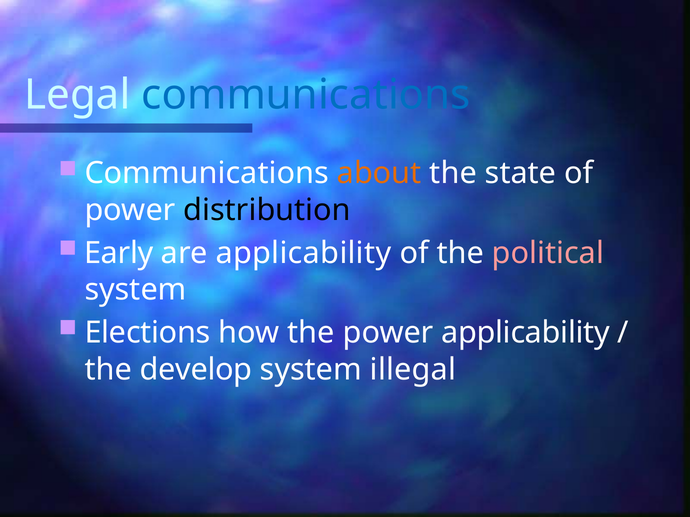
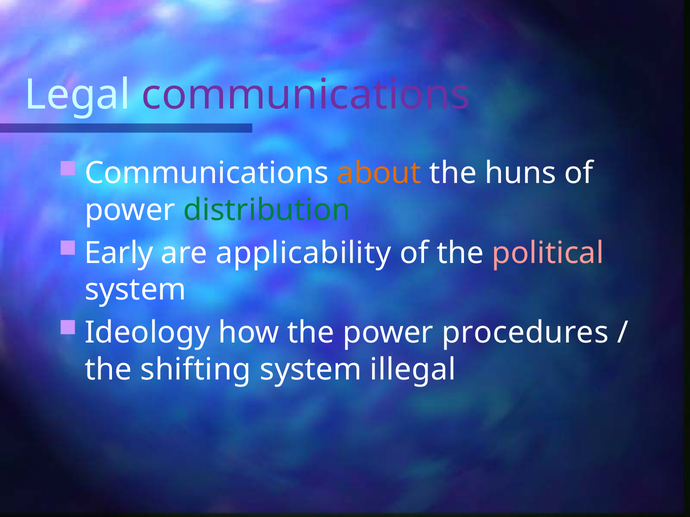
communications at (306, 95) colour: blue -> purple
state: state -> huns
distribution colour: black -> green
Elections: Elections -> Ideology
power applicability: applicability -> procedures
develop: develop -> shifting
